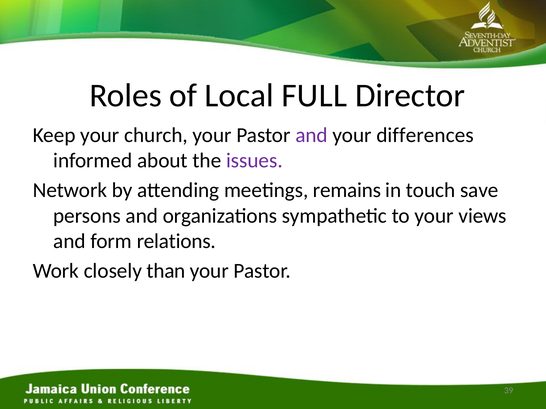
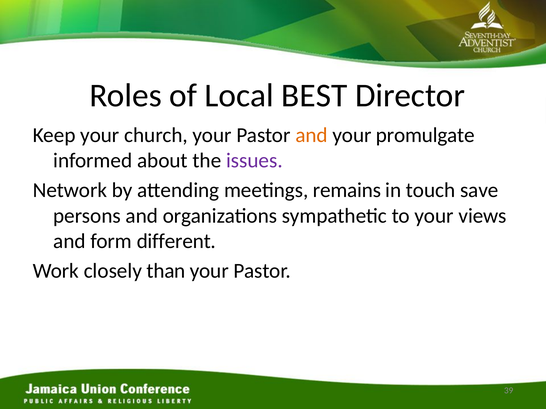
FULL: FULL -> BEST
and at (312, 135) colour: purple -> orange
differences: differences -> promulgate
relations: relations -> different
